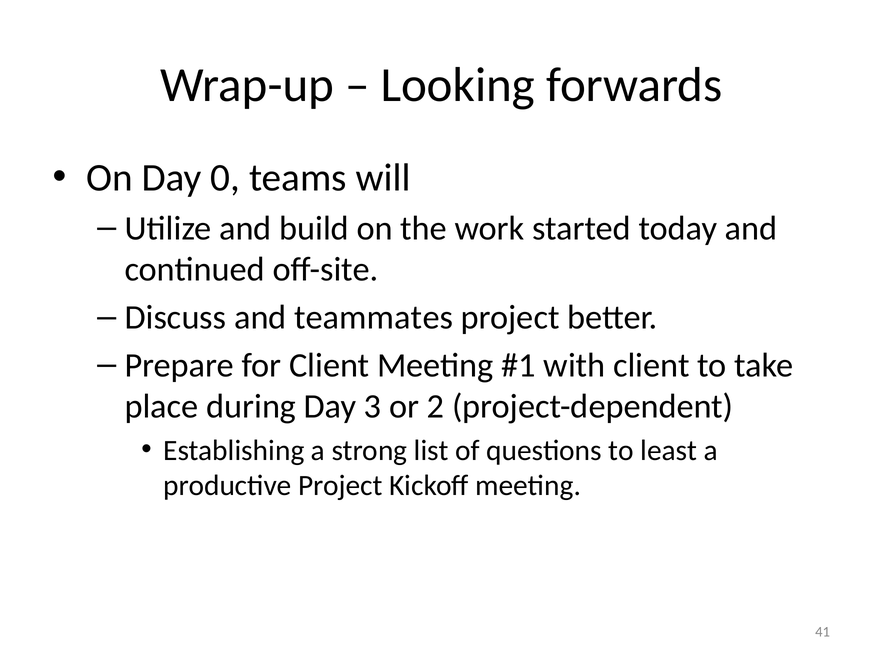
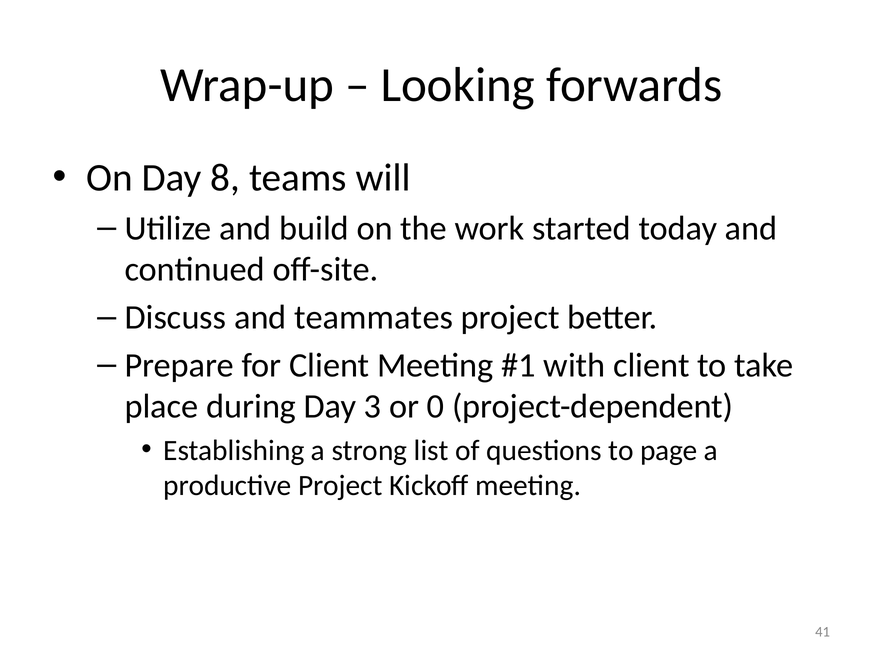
0: 0 -> 8
2: 2 -> 0
least: least -> page
